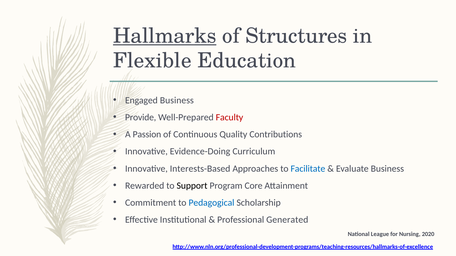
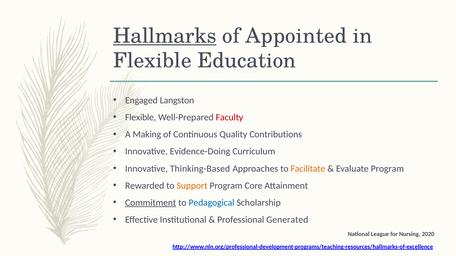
Structures: Structures -> Appointed
Engaged Business: Business -> Langston
Provide at (141, 118): Provide -> Flexible
Passion: Passion -> Making
Interests-Based: Interests-Based -> Thinking-Based
Facilitate colour: blue -> orange
Evaluate Business: Business -> Program
Support colour: black -> orange
Commitment underline: none -> present
